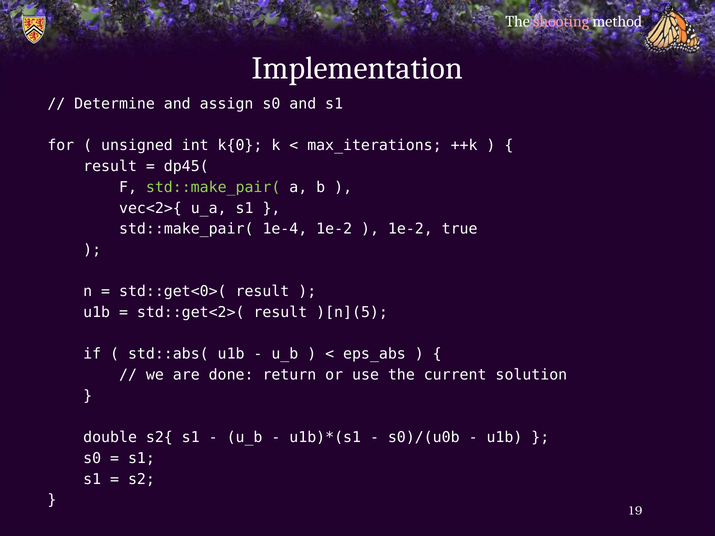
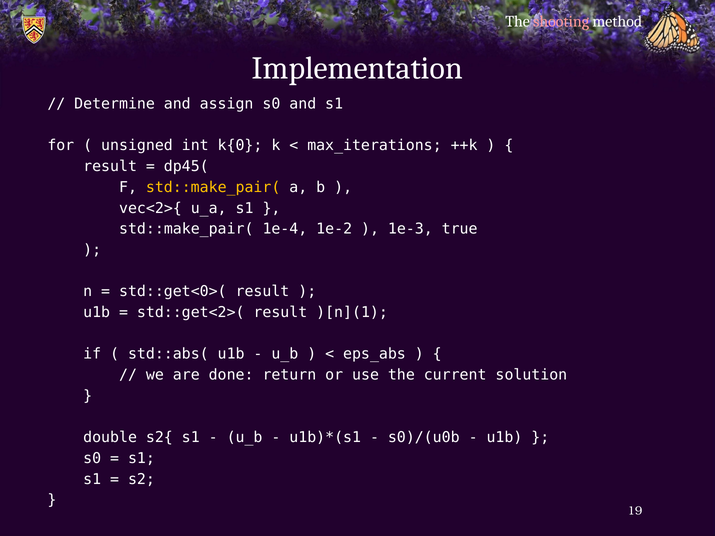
std::make_pair( at (213, 187) colour: light green -> yellow
1e-2 at (410, 229): 1e-2 -> 1e-3
)[n](5: )[n](5 -> )[n](1
